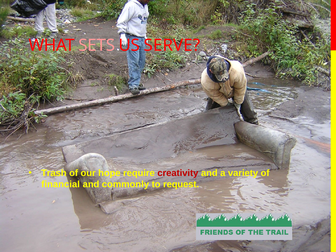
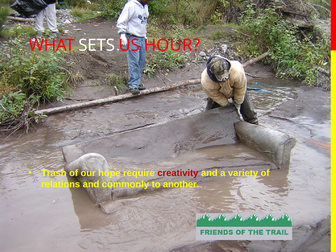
SETS colour: pink -> white
SERVE: SERVE -> HOUR
financial: financial -> relations
request: request -> another
